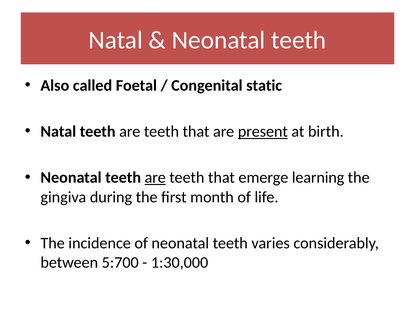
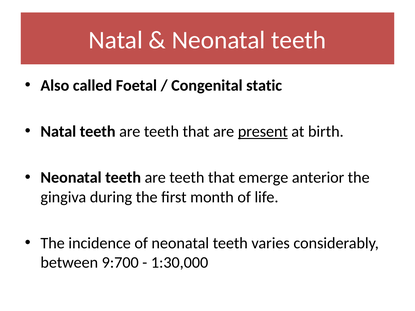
are at (155, 178) underline: present -> none
learning: learning -> anterior
5:700: 5:700 -> 9:700
